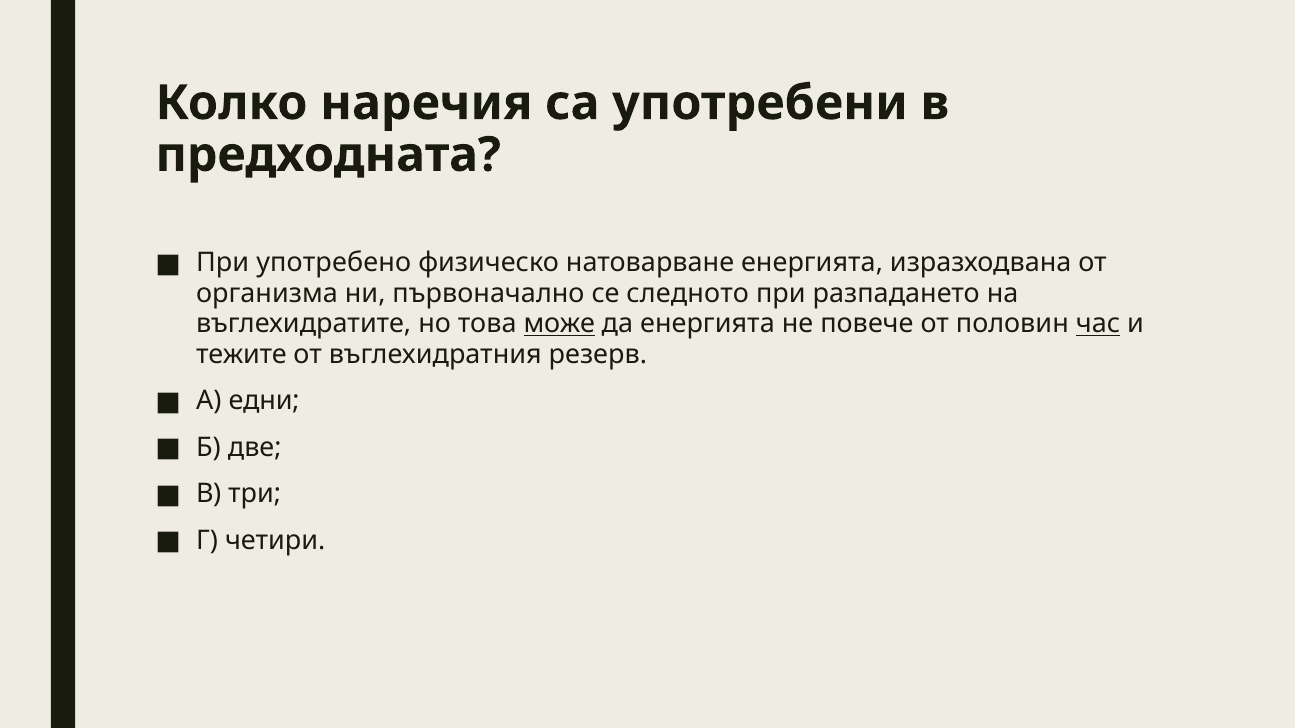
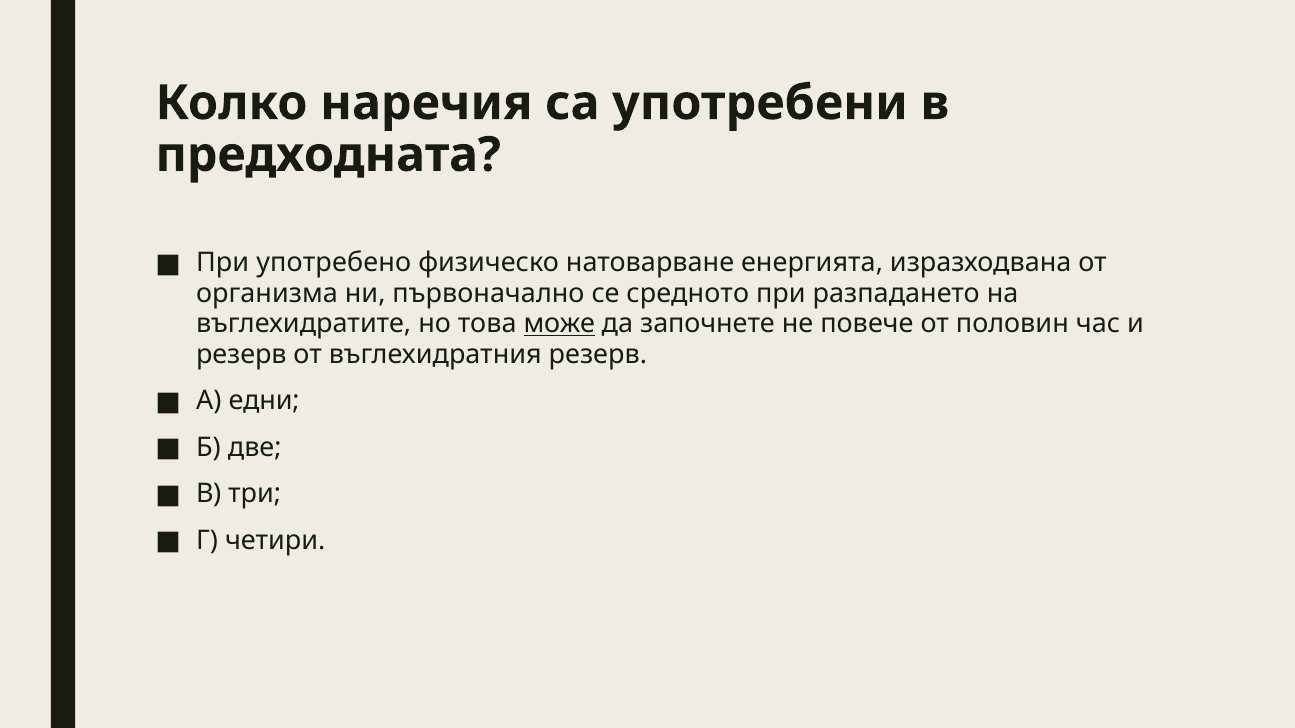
следното: следното -> средното
да енергията: енергията -> започнете
час underline: present -> none
тежите at (241, 354): тежите -> резерв
